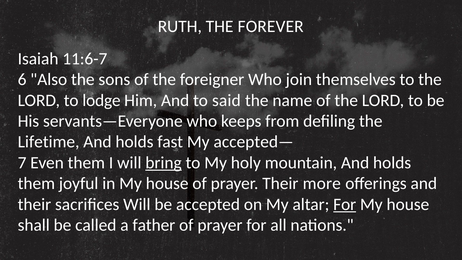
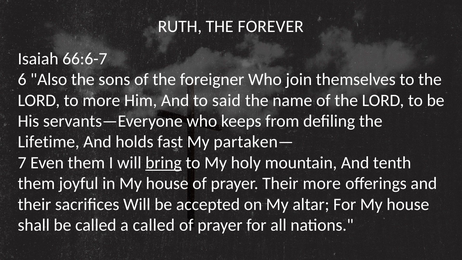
11:6-7: 11:6-7 -> 66:6-7
to lodge: lodge -> more
accepted—: accepted— -> partaken—
mountain And holds: holds -> tenth
For at (345, 204) underline: present -> none
a father: father -> called
